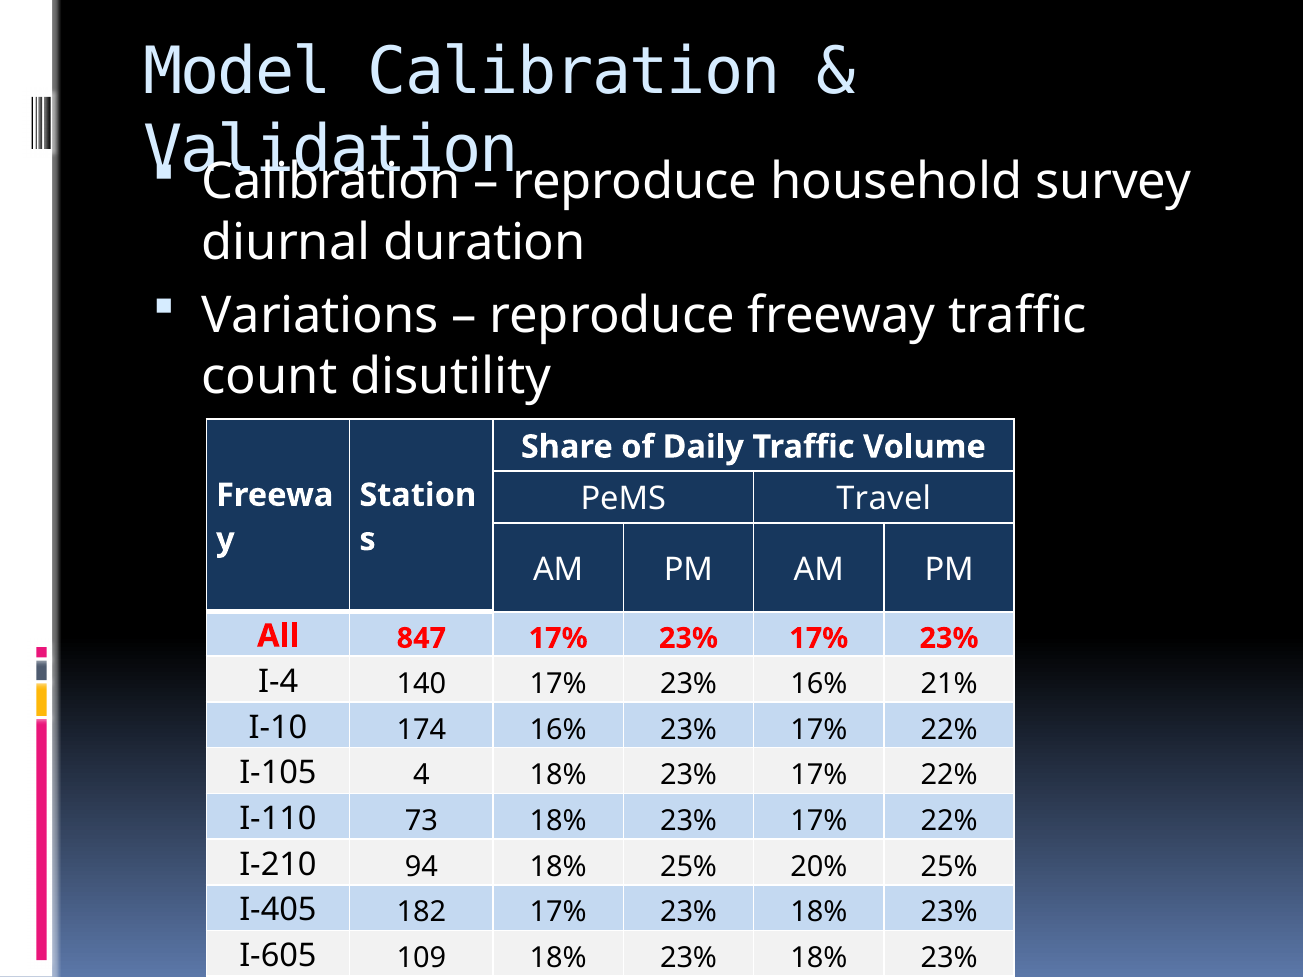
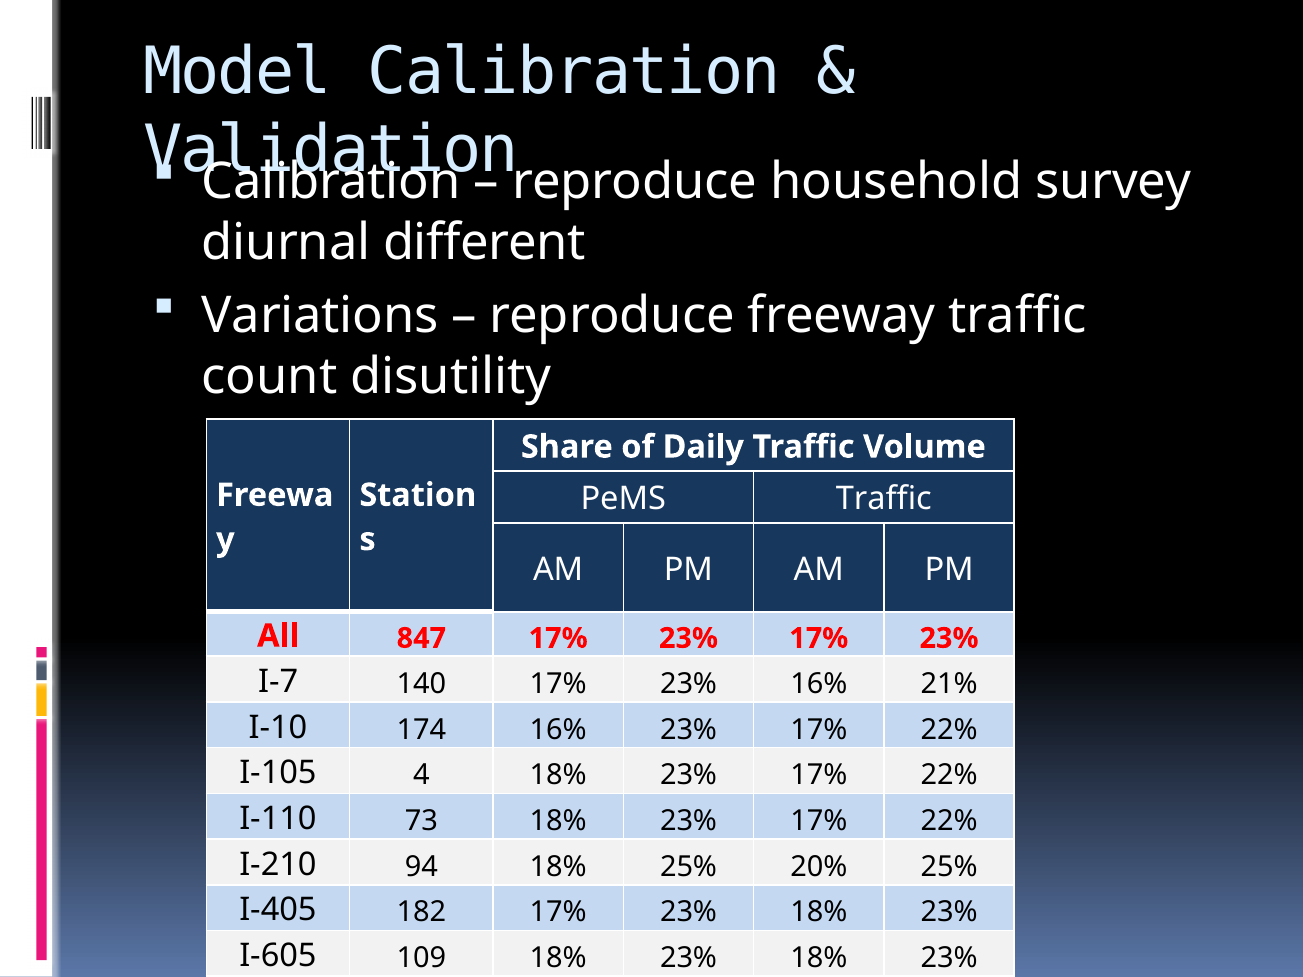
duration: duration -> different
PeMS Travel: Travel -> Traffic
I-4: I-4 -> I-7
